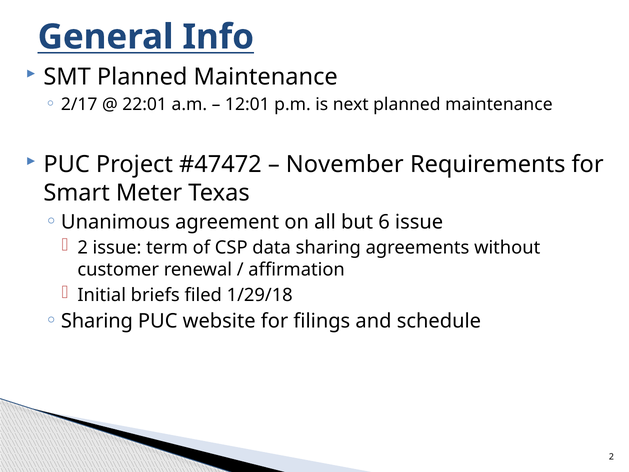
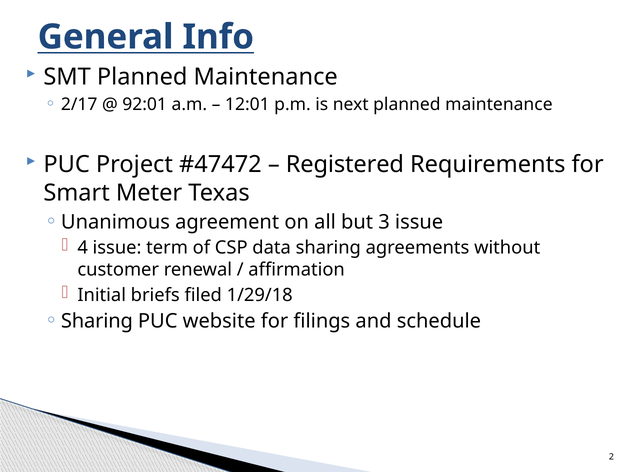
22:01: 22:01 -> 92:01
November: November -> Registered
6: 6 -> 3
2 at (83, 248): 2 -> 4
